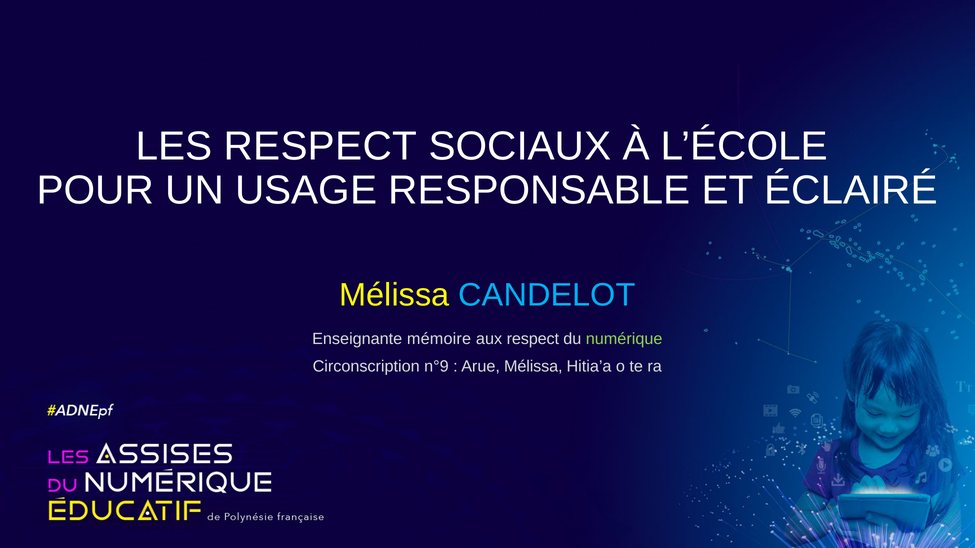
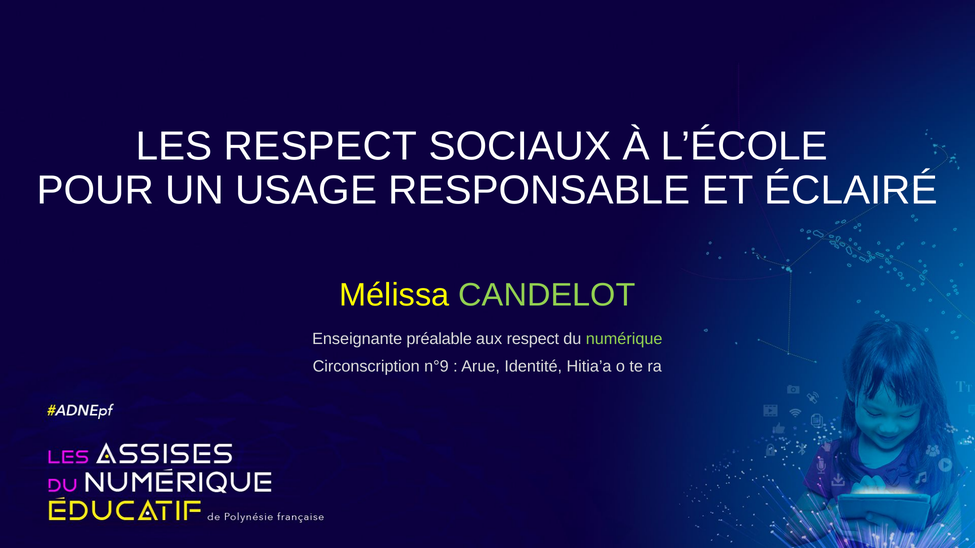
CANDELOT colour: light blue -> light green
mémoire: mémoire -> préalable
Arue Mélissa: Mélissa -> Identité
